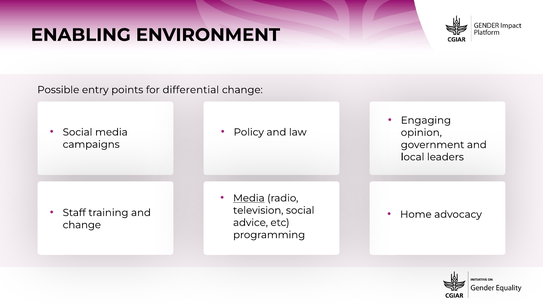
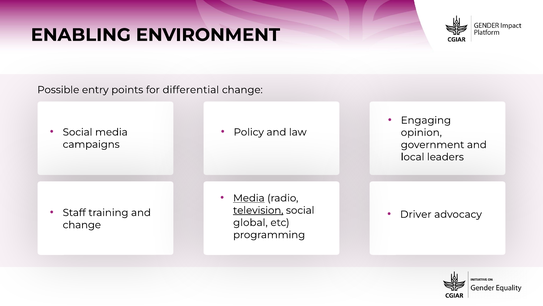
television underline: none -> present
Home: Home -> Driver
advice: advice -> global
